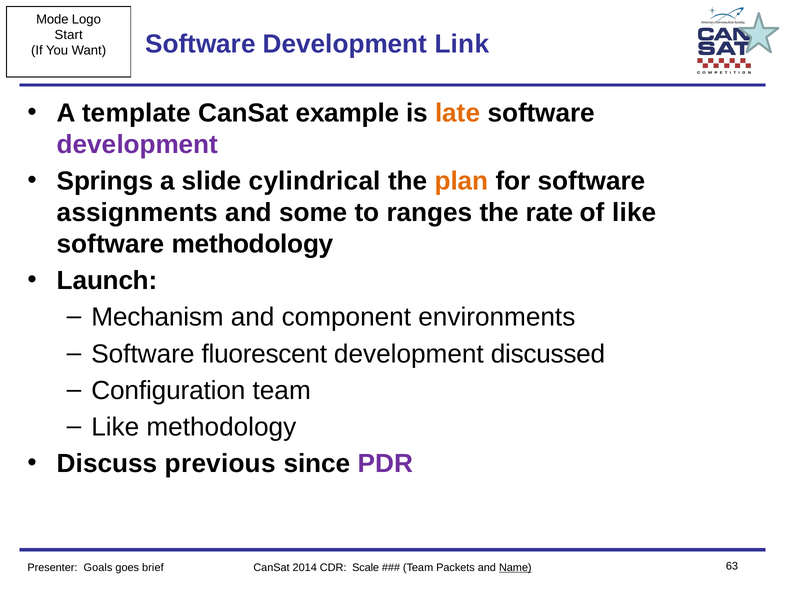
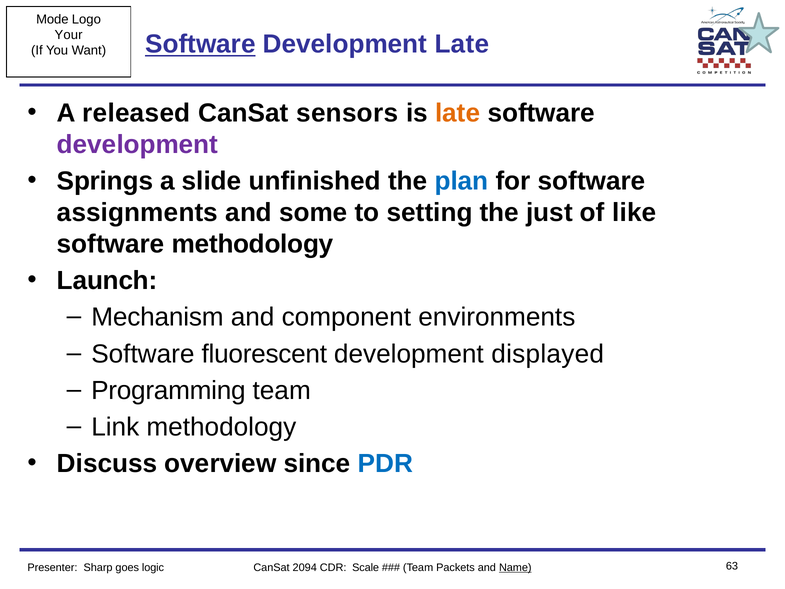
Start: Start -> Your
Software at (200, 44) underline: none -> present
Development Link: Link -> Late
template: template -> released
example: example -> sensors
cylindrical: cylindrical -> unfinished
plan colour: orange -> blue
ranges: ranges -> setting
rate: rate -> just
discussed: discussed -> displayed
Configuration: Configuration -> Programming
Like at (115, 427): Like -> Link
previous: previous -> overview
PDR colour: purple -> blue
Goals: Goals -> Sharp
brief: brief -> logic
2014: 2014 -> 2094
